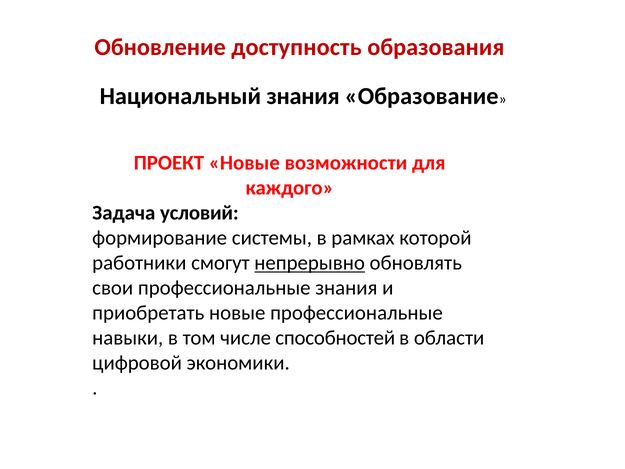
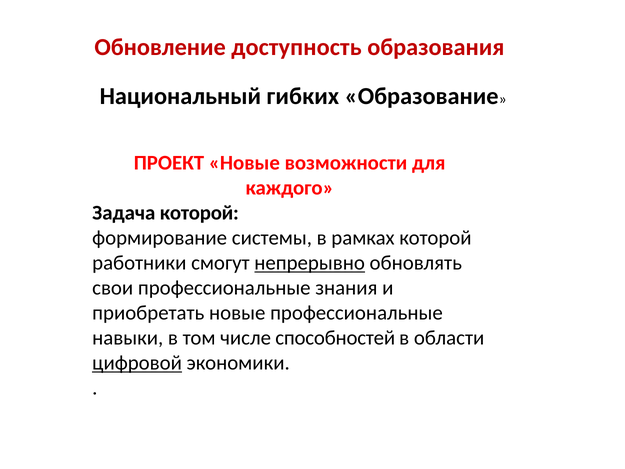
Национальный знания: знания -> гибких
Задача условий: условий -> которой
цифровой underline: none -> present
